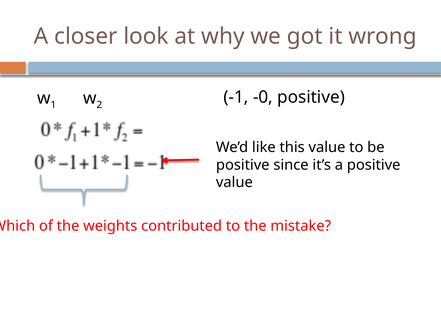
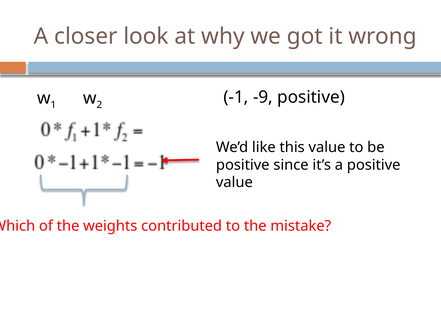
-0: -0 -> -9
